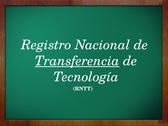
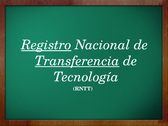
Registro underline: none -> present
